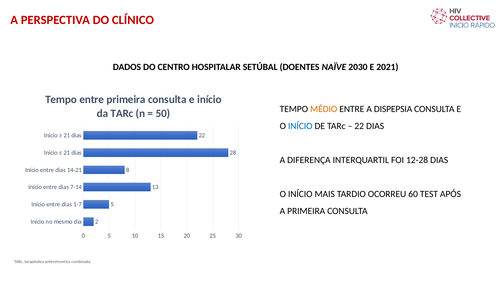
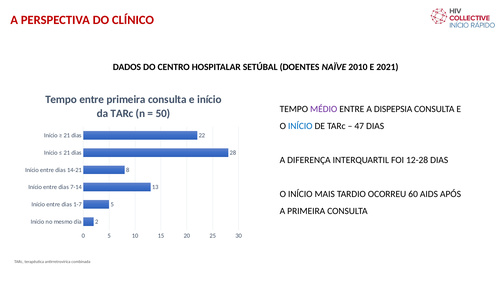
2030: 2030 -> 2010
MÉDIO colour: orange -> purple
22 at (359, 126): 22 -> 47
TEST: TEST -> AIDS
